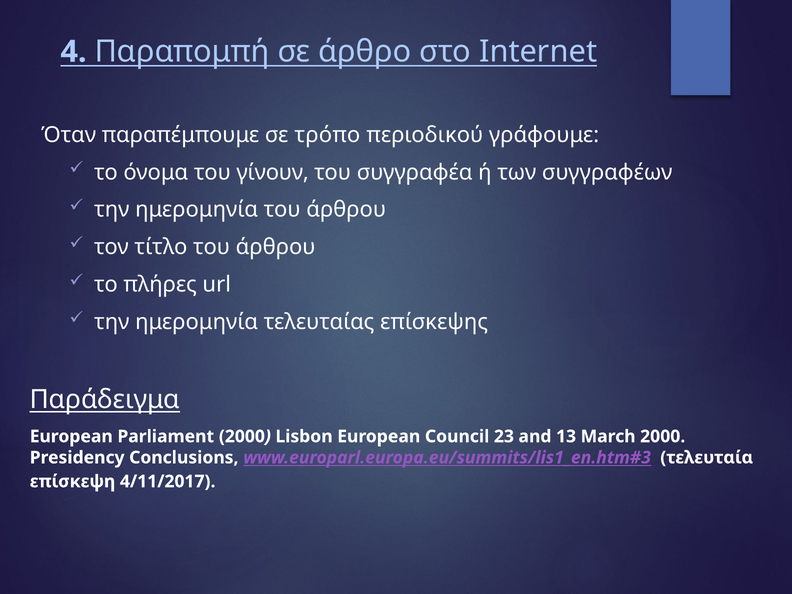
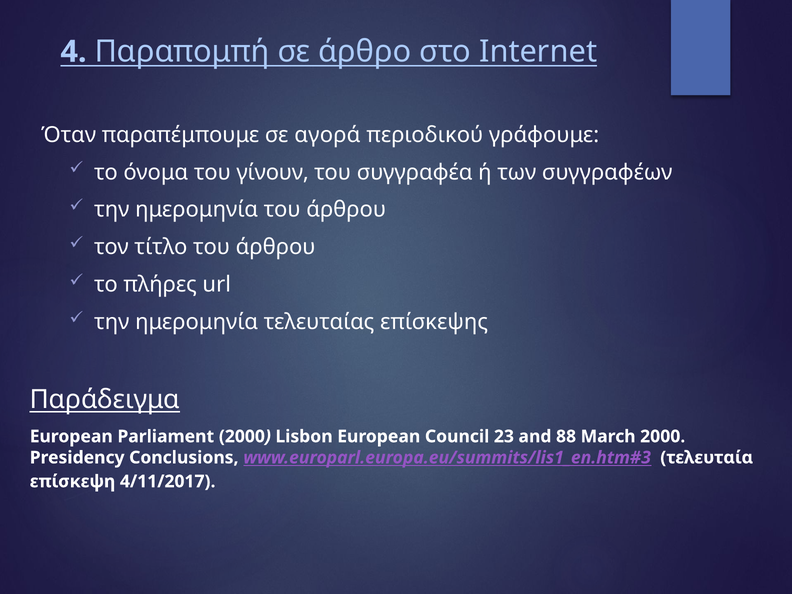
τρόπο: τρόπο -> αγορά
13: 13 -> 88
